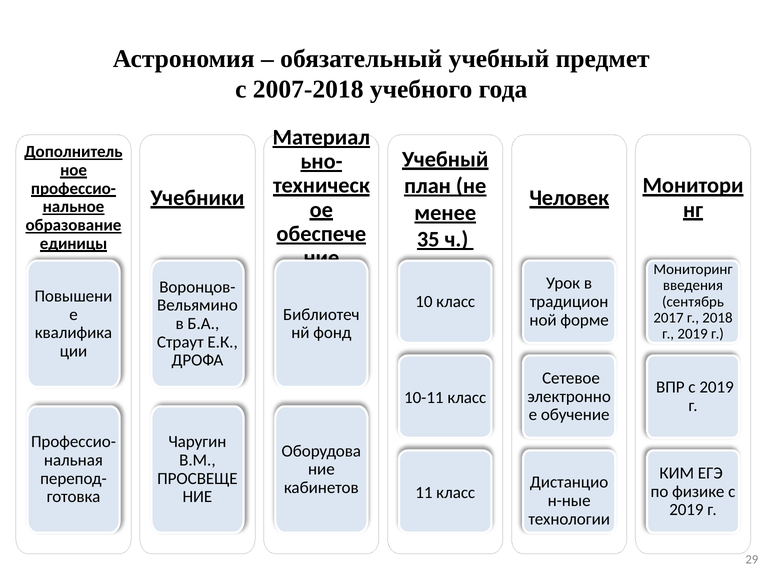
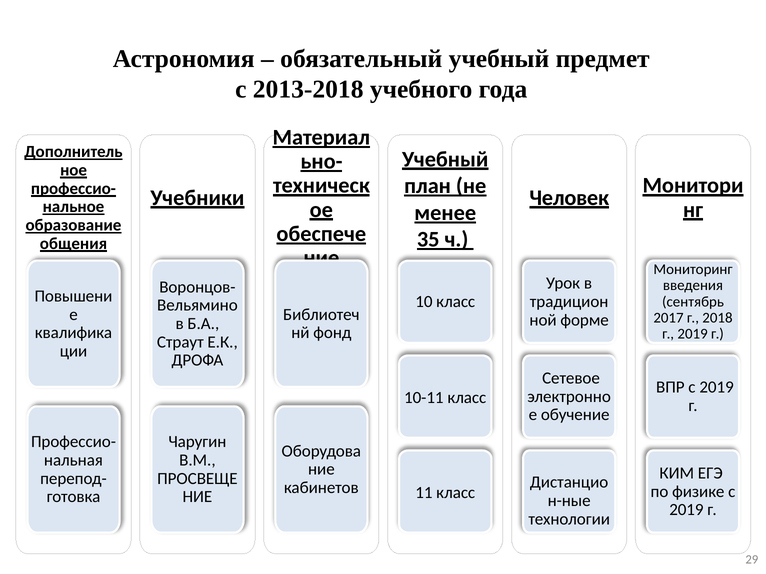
2007-2018: 2007-2018 -> 2013-2018
единицы: единицы -> общения
